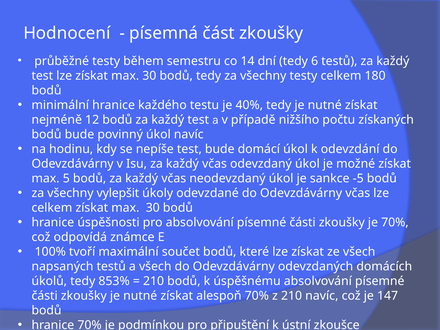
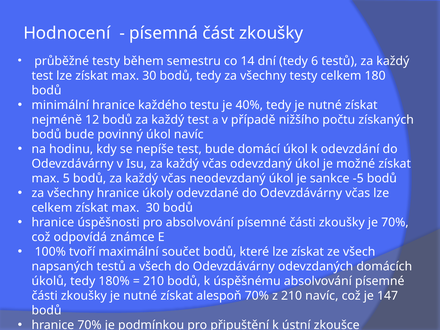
všechny vylepšit: vylepšit -> hranice
853%: 853% -> 180%
